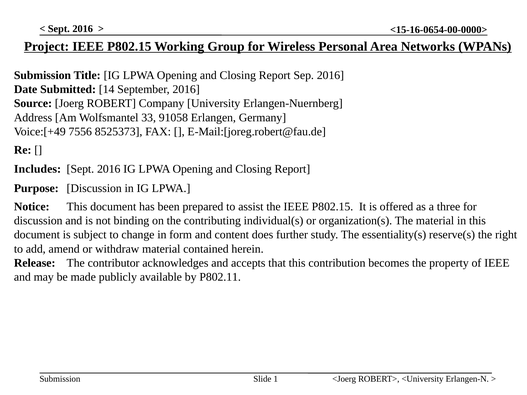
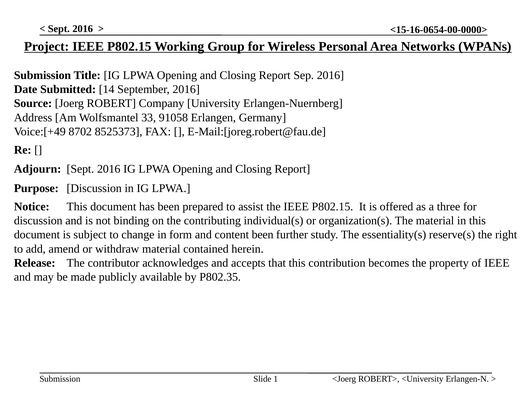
7556: 7556 -> 8702
Includes: Includes -> Adjourn
content does: does -> been
P802.11: P802.11 -> P802.35
